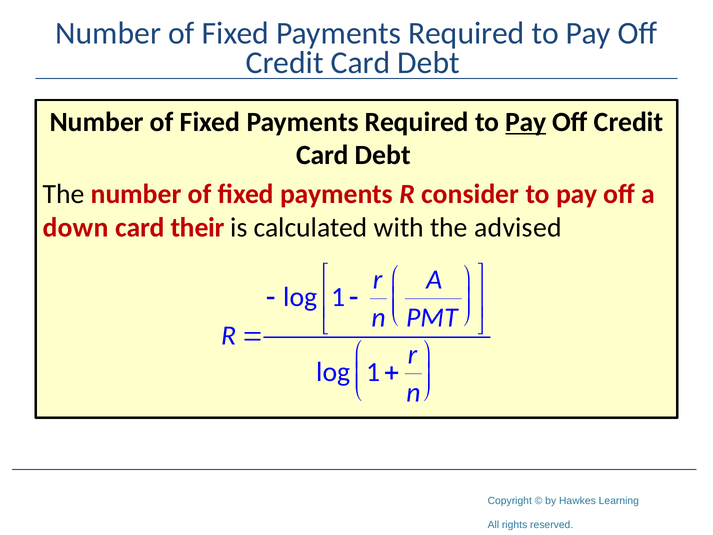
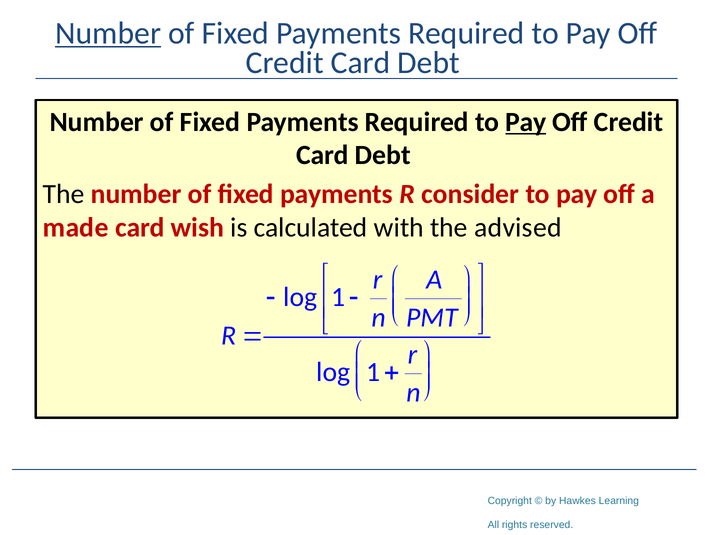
Number at (108, 33) underline: none -> present
down: down -> made
their: their -> wish
